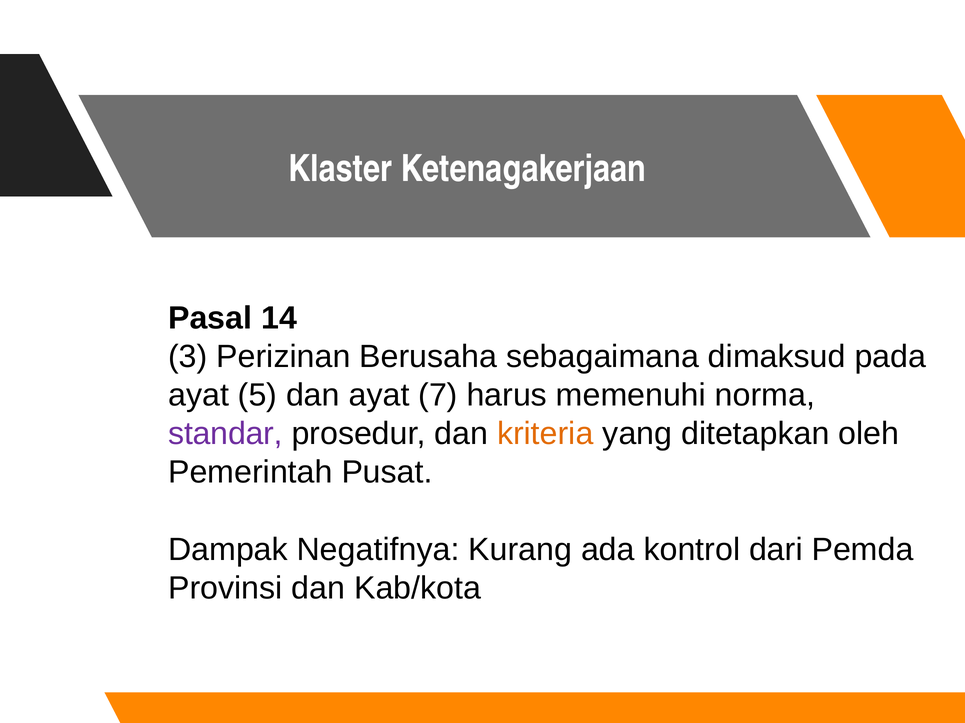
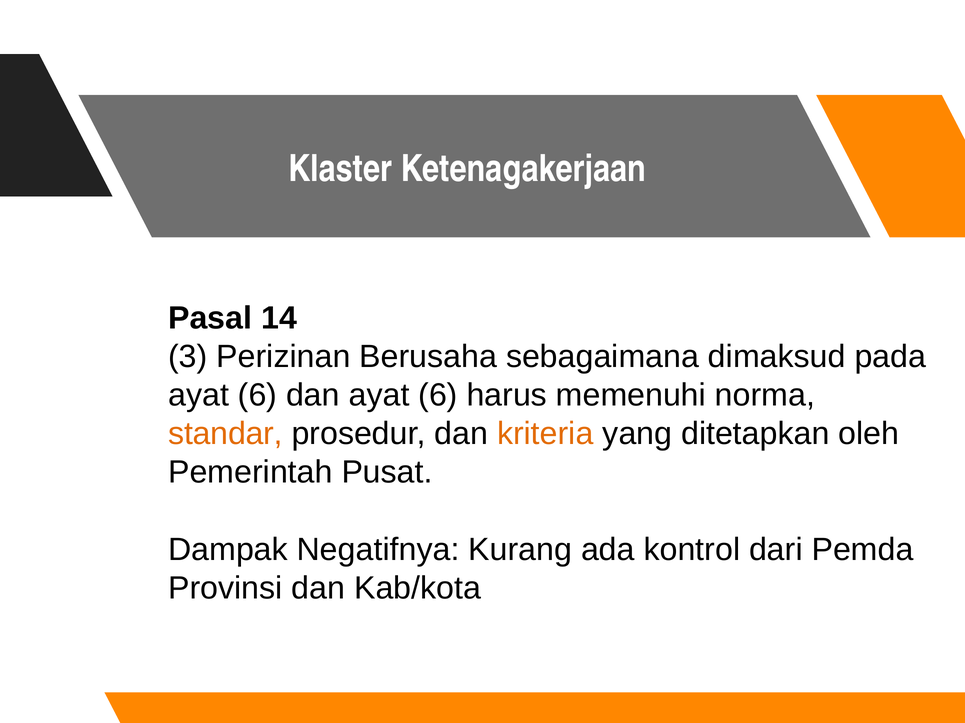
5 at (258, 396): 5 -> 6
dan ayat 7: 7 -> 6
standar colour: purple -> orange
